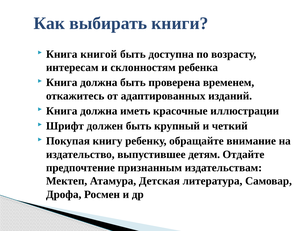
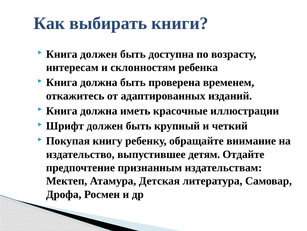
Книга книгой: книгой -> должен
